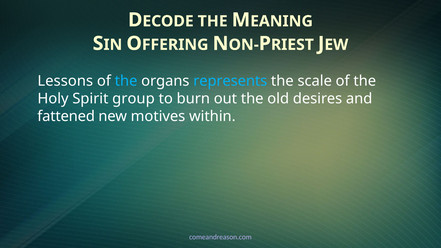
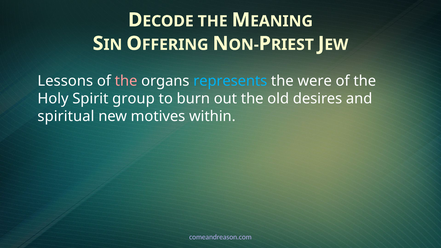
the at (126, 81) colour: light blue -> pink
scale: scale -> were
fattened: fattened -> spiritual
